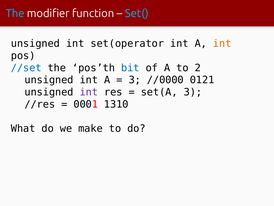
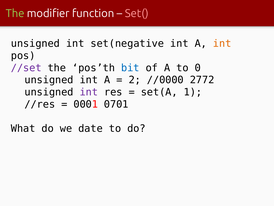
The at (15, 13) colour: light blue -> light green
Set( colour: light blue -> pink
set(operator: set(operator -> set(negative
//set colour: blue -> purple
2: 2 -> 0
3 at (135, 80): 3 -> 2
0121: 0121 -> 2772
set(A 3: 3 -> 1
1310: 1310 -> 0701
make: make -> date
